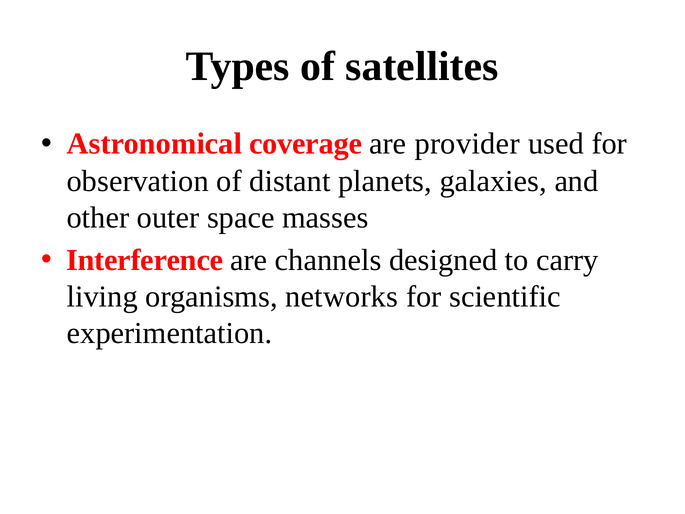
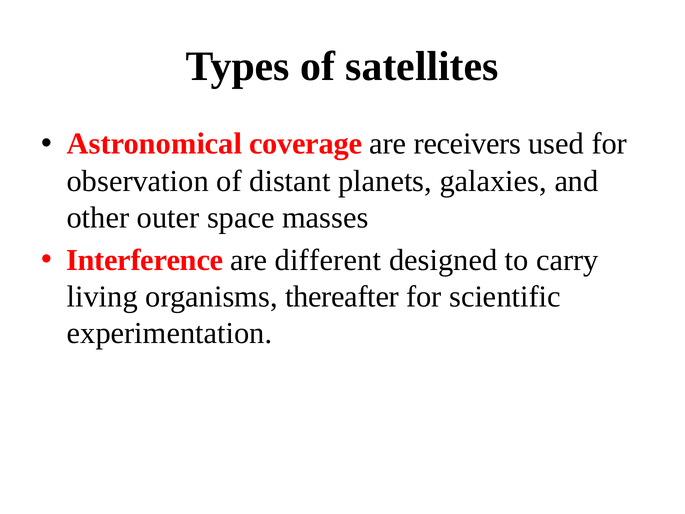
provider: provider -> receivers
channels: channels -> different
networks: networks -> thereafter
